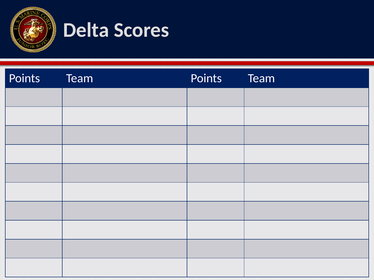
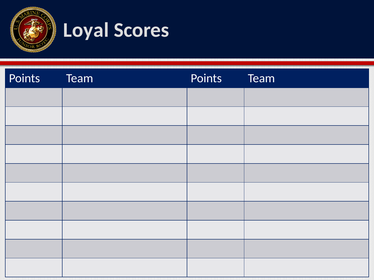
Delta: Delta -> Loyal
